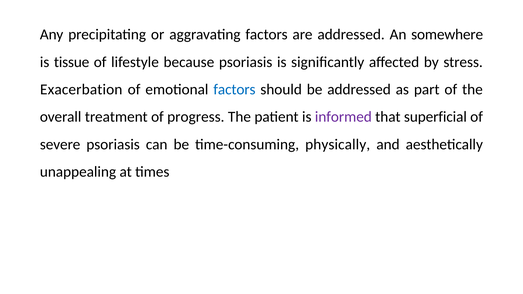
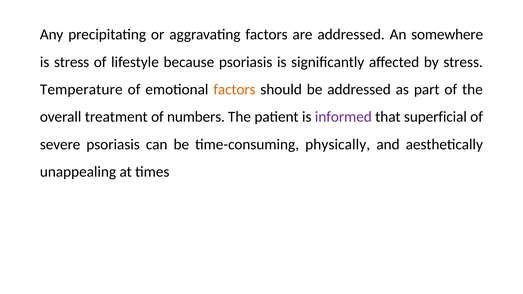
is tissue: tissue -> stress
Exacerbation: Exacerbation -> Temperature
factors at (234, 90) colour: blue -> orange
progress: progress -> numbers
